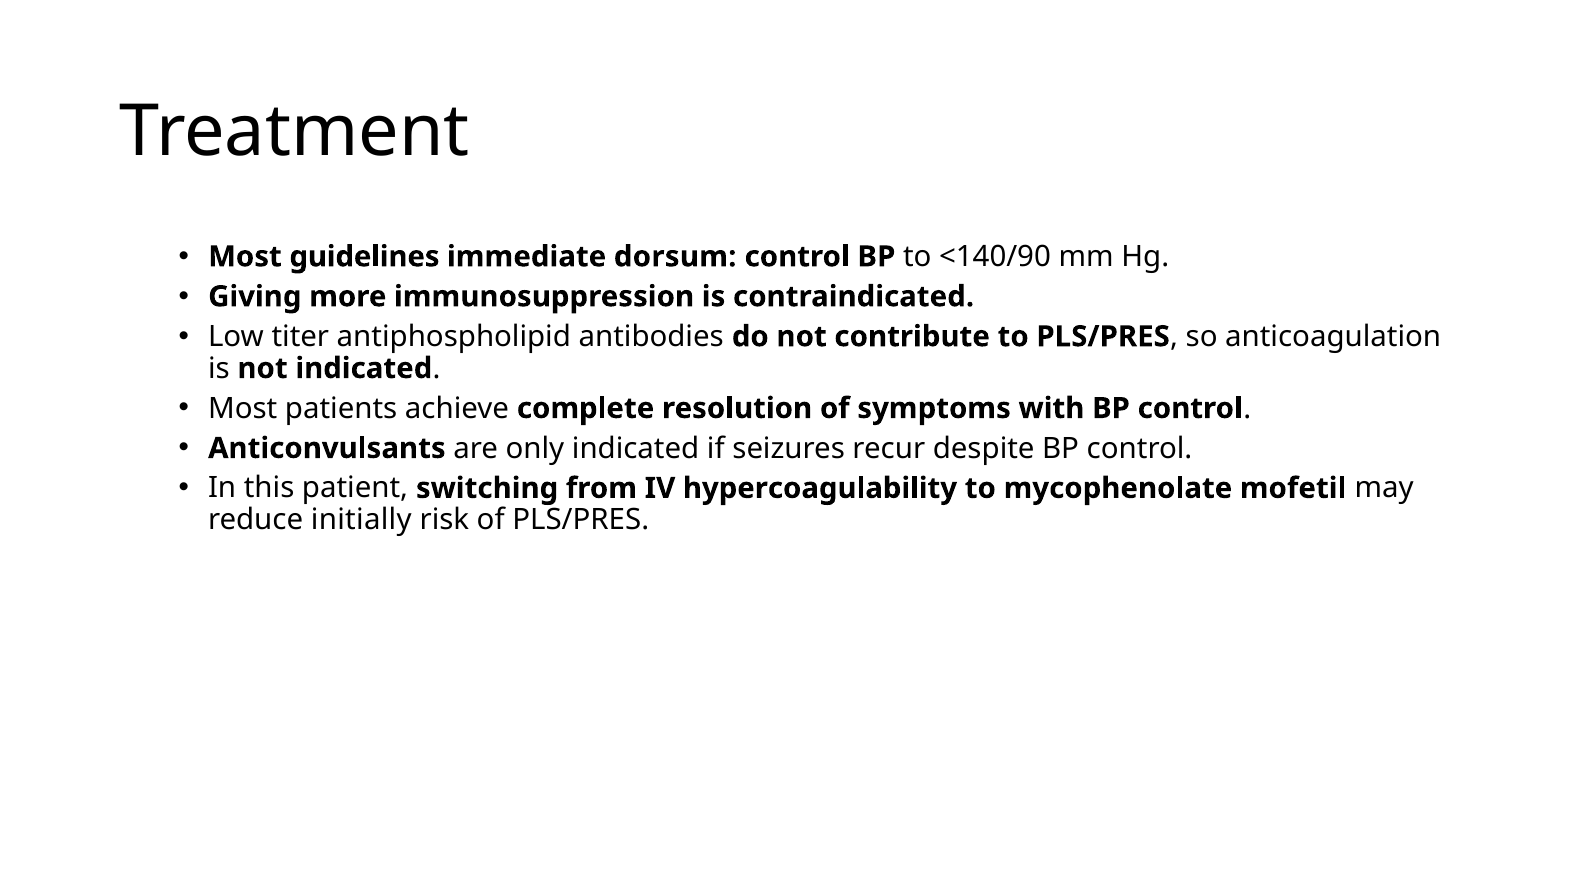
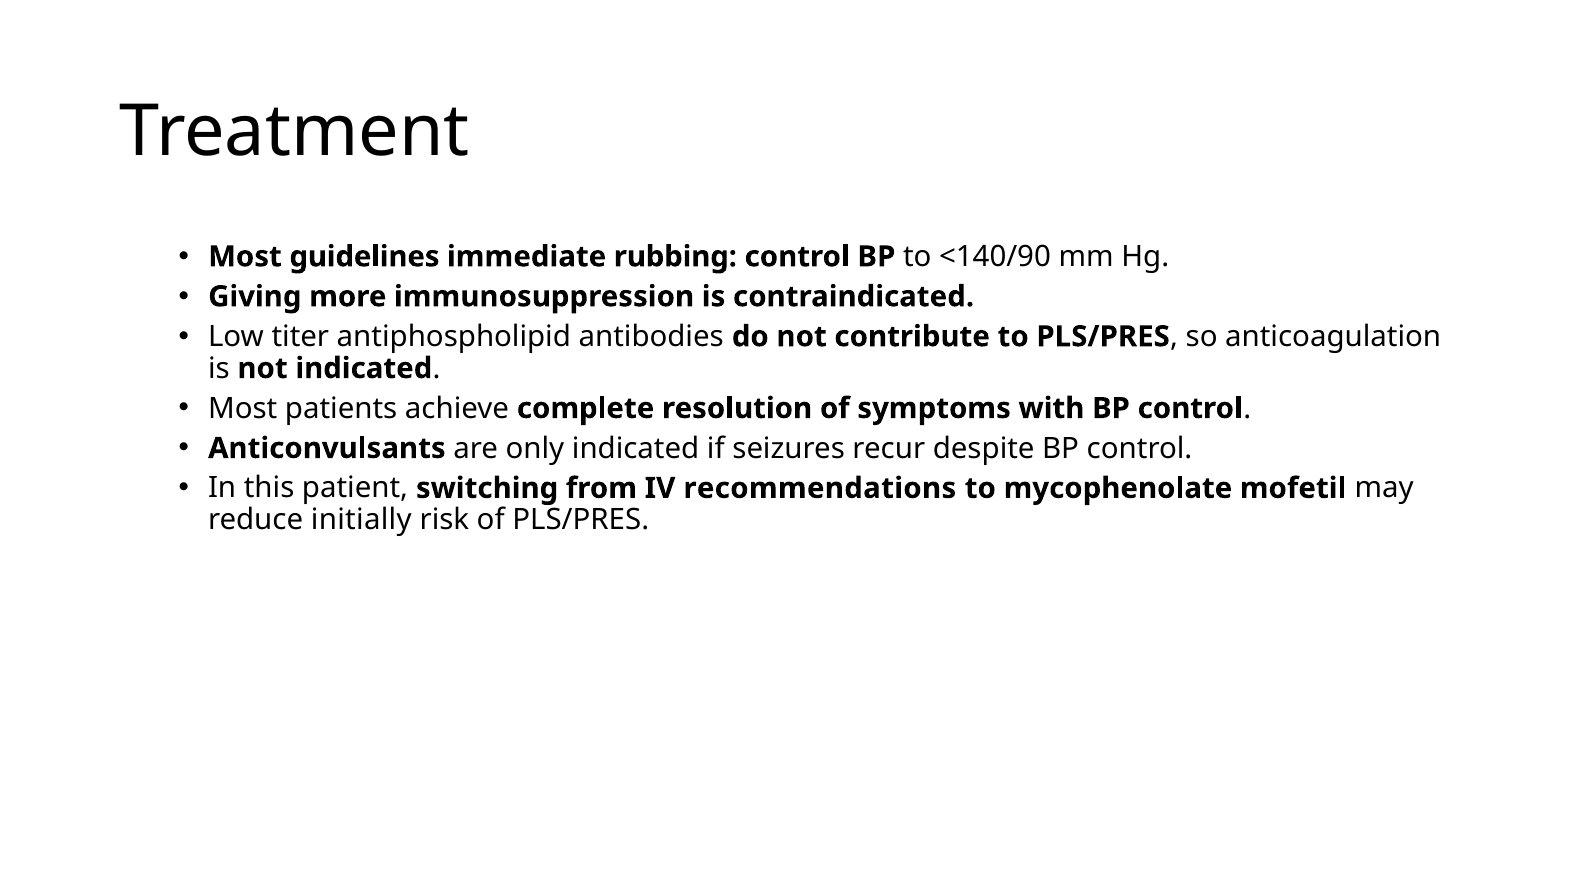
dorsum: dorsum -> rubbing
hypercoagulability: hypercoagulability -> recommendations
